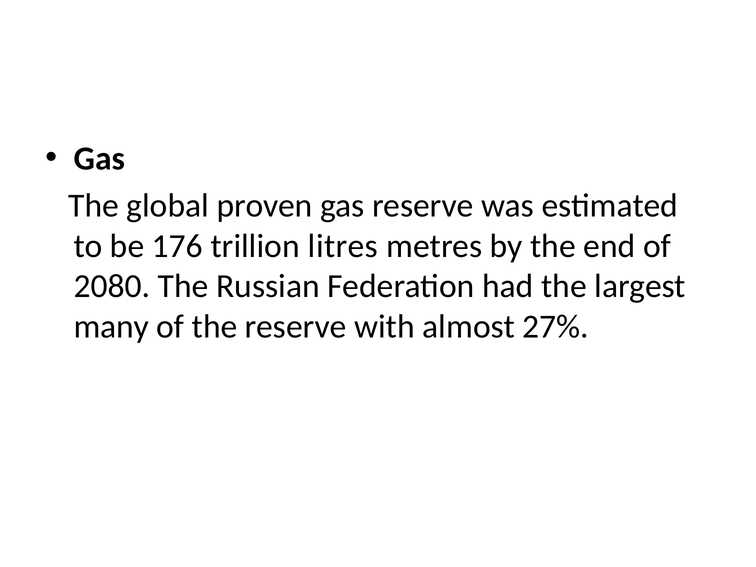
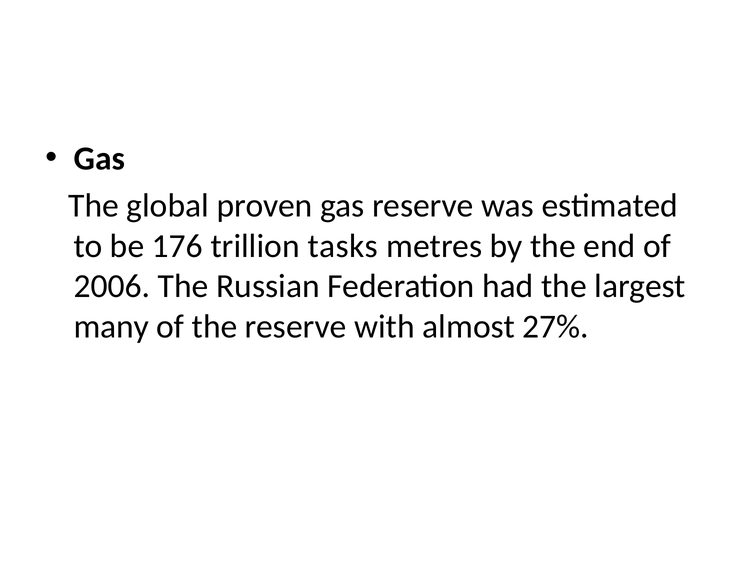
litres: litres -> tasks
2080: 2080 -> 2006
